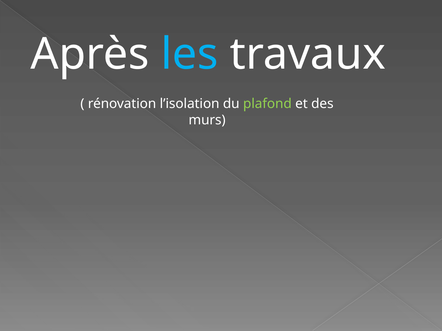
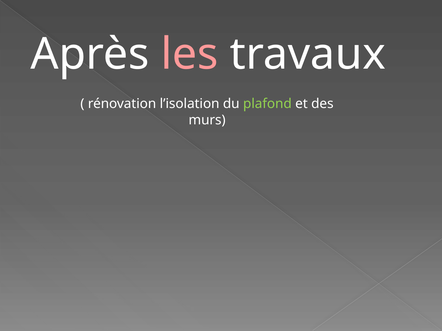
les colour: light blue -> pink
